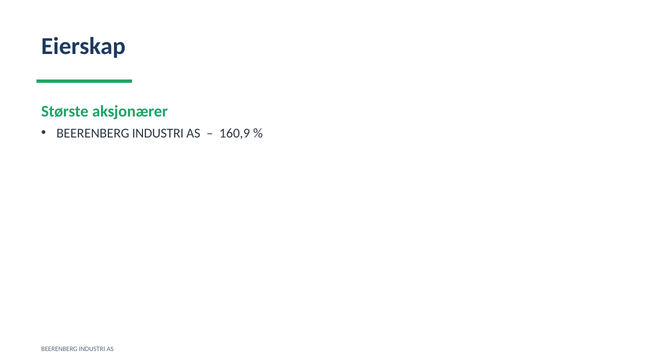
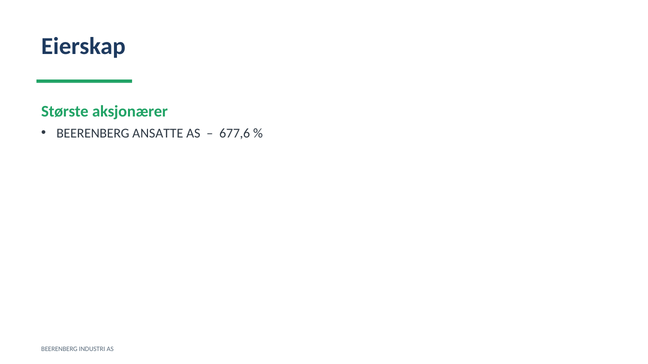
INDUSTRI at (158, 133): INDUSTRI -> ANSATTE
160,9: 160,9 -> 677,6
